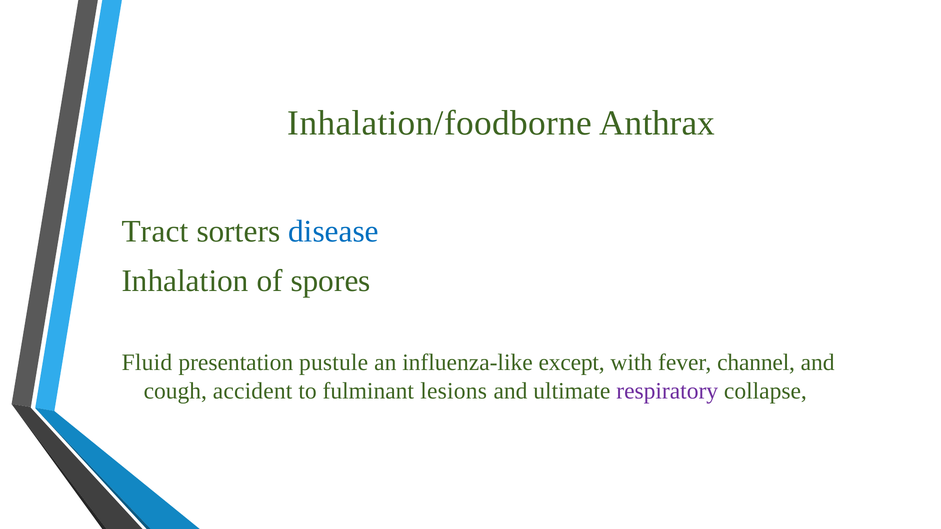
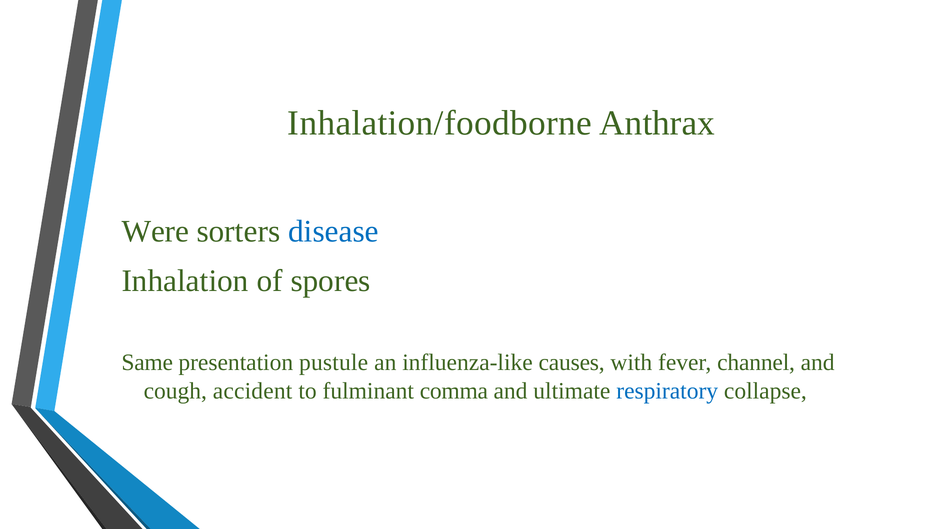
Tract: Tract -> Were
Fluid: Fluid -> Same
except: except -> causes
lesions: lesions -> comma
respiratory colour: purple -> blue
